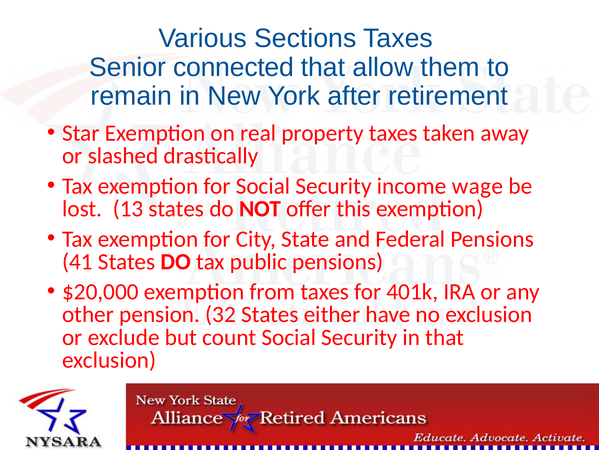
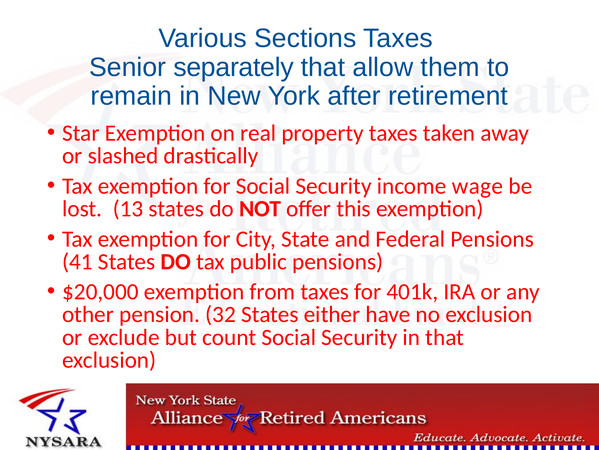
connected: connected -> separately
